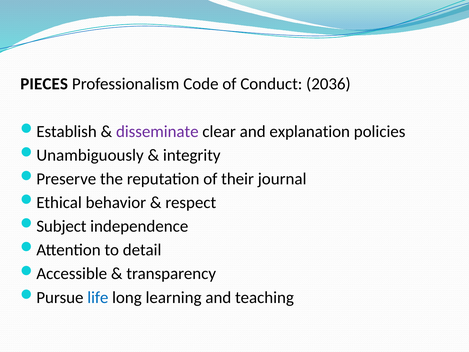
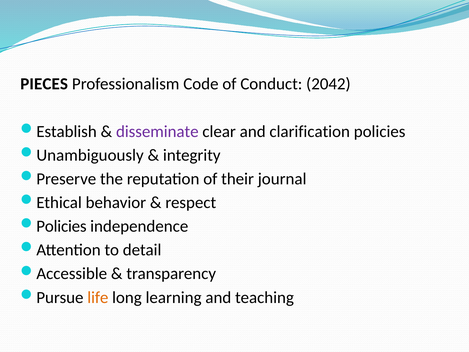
2036: 2036 -> 2042
explanation: explanation -> clarification
Subject at (61, 226): Subject -> Policies
life colour: blue -> orange
